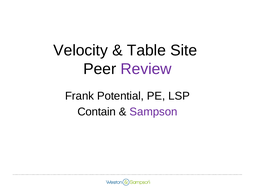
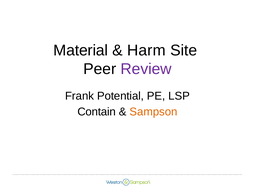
Velocity: Velocity -> Material
Table: Table -> Harm
Sampson colour: purple -> orange
